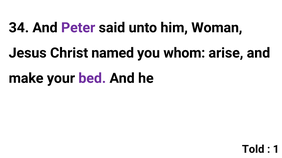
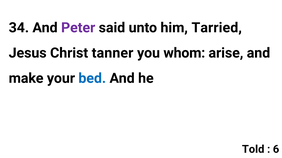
Woman: Woman -> Tarried
named: named -> tanner
bed colour: purple -> blue
1: 1 -> 6
